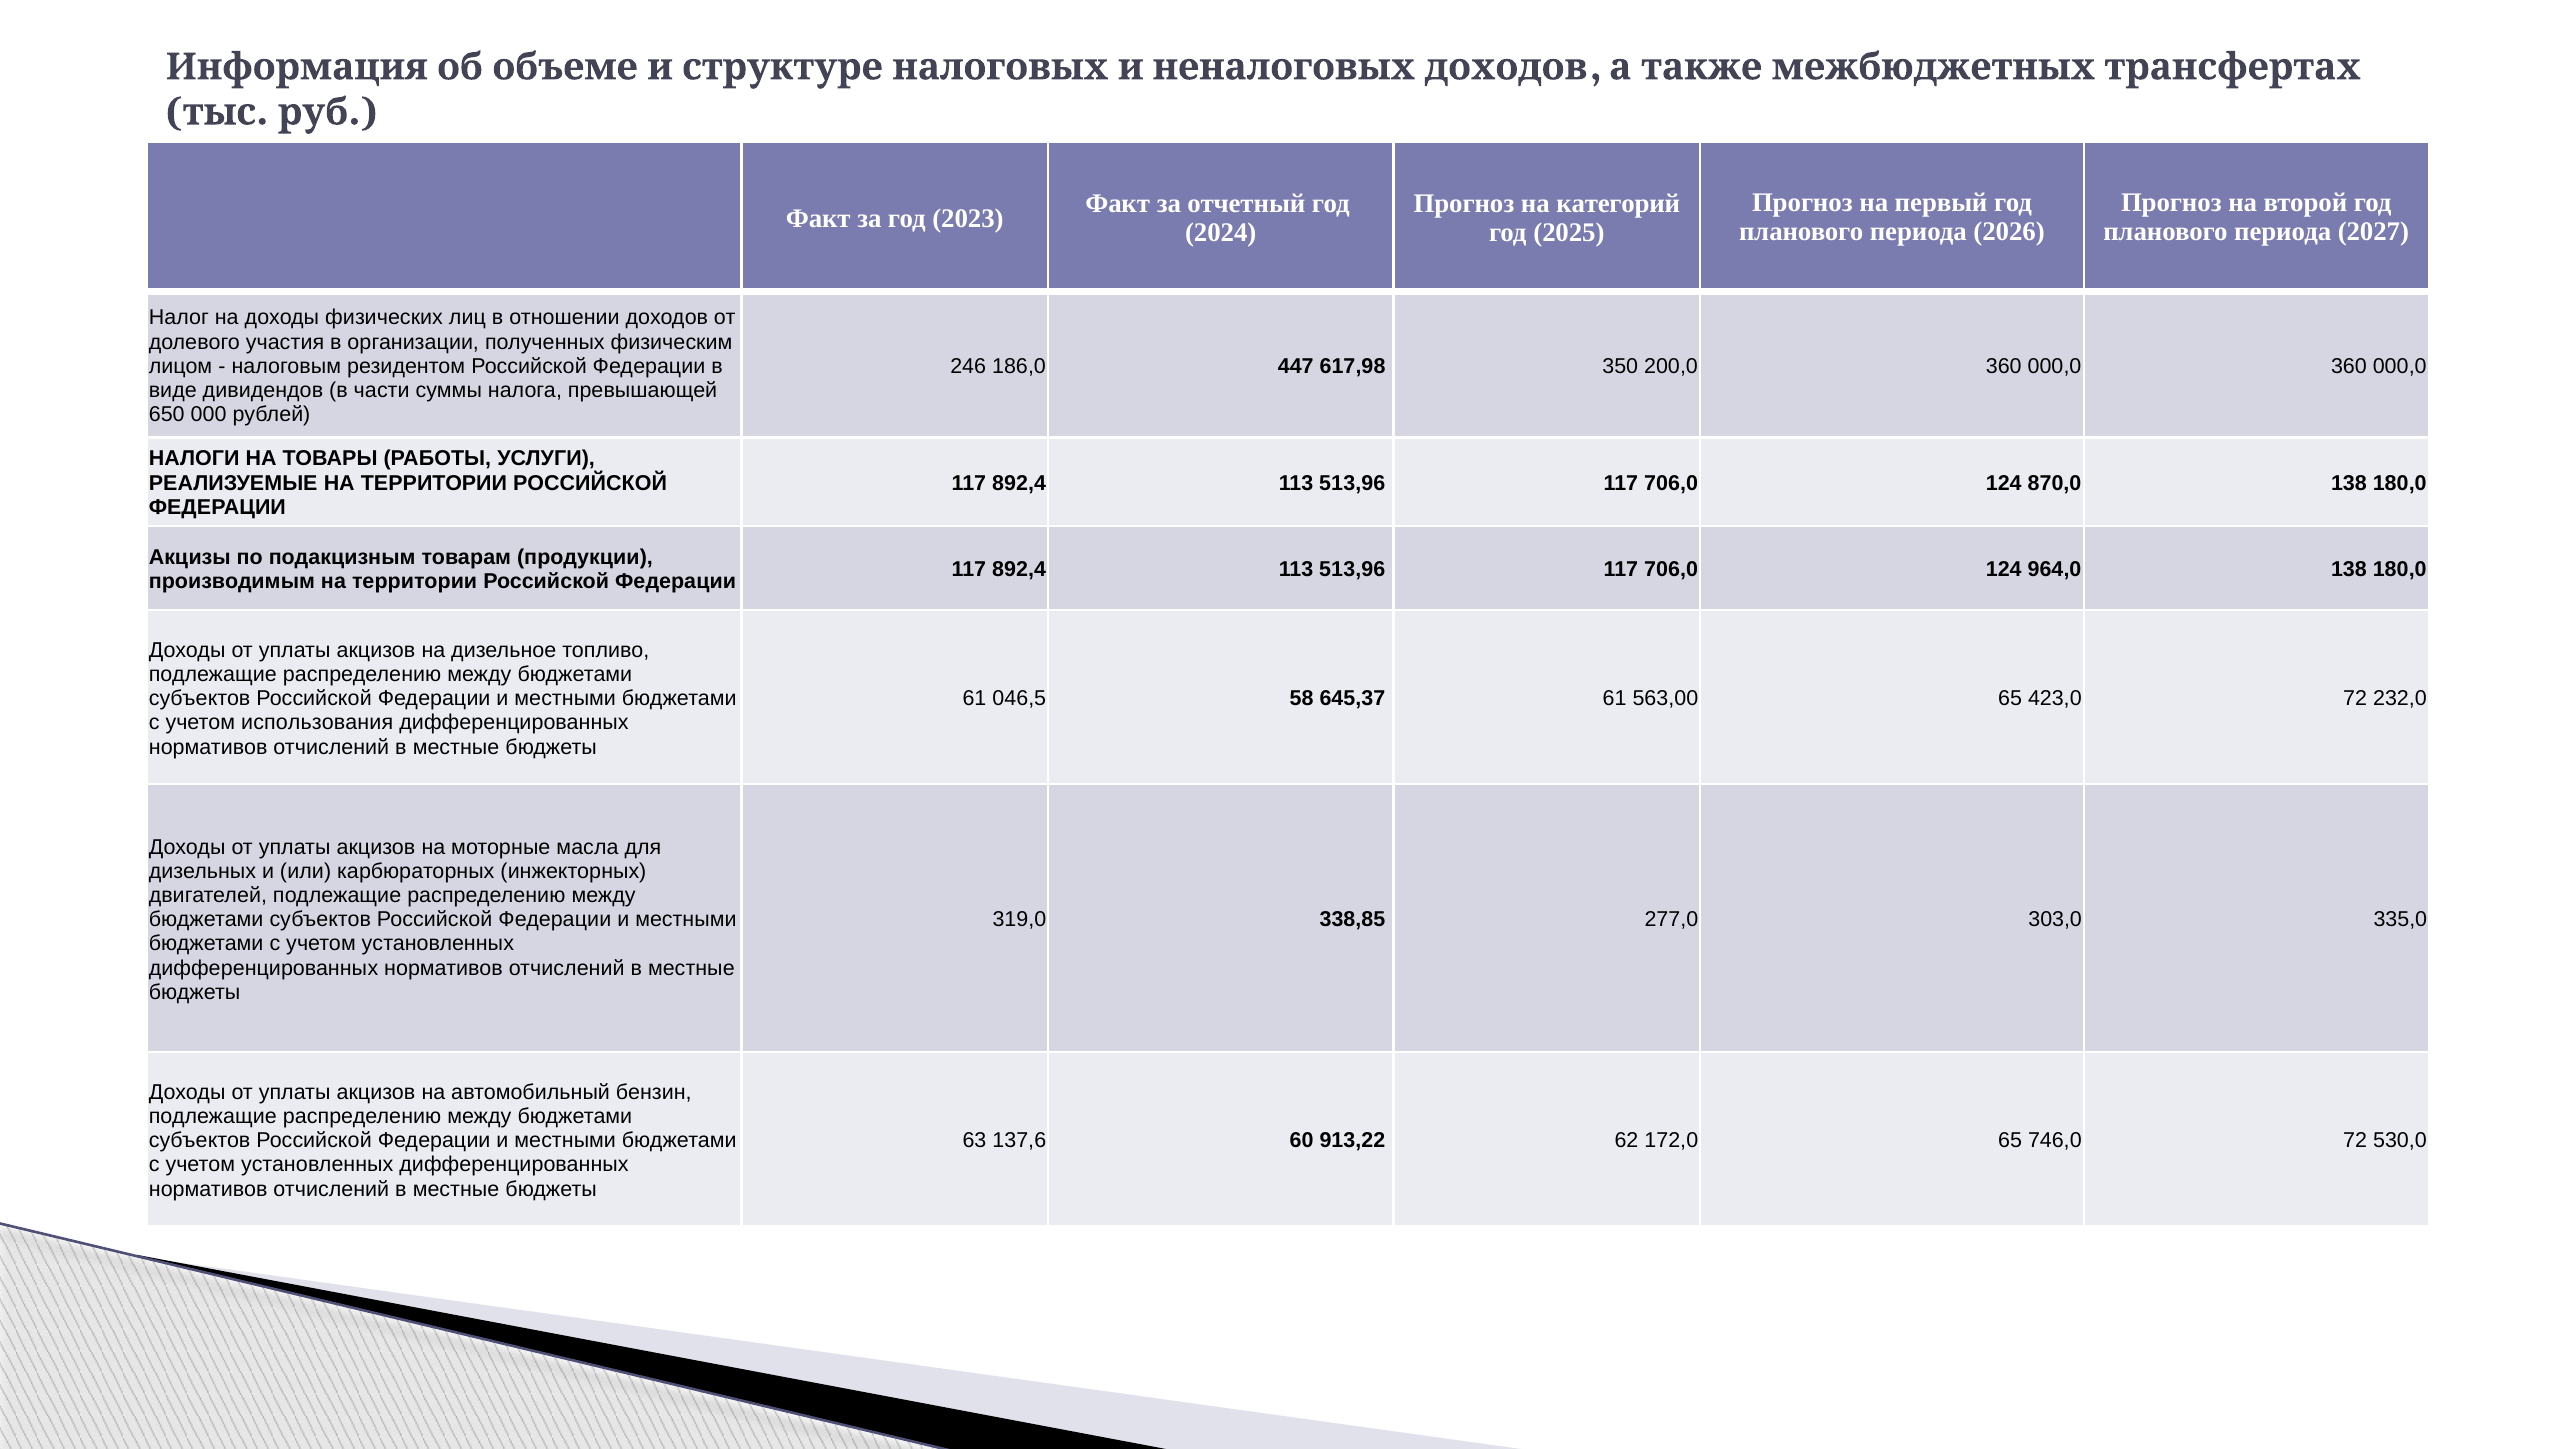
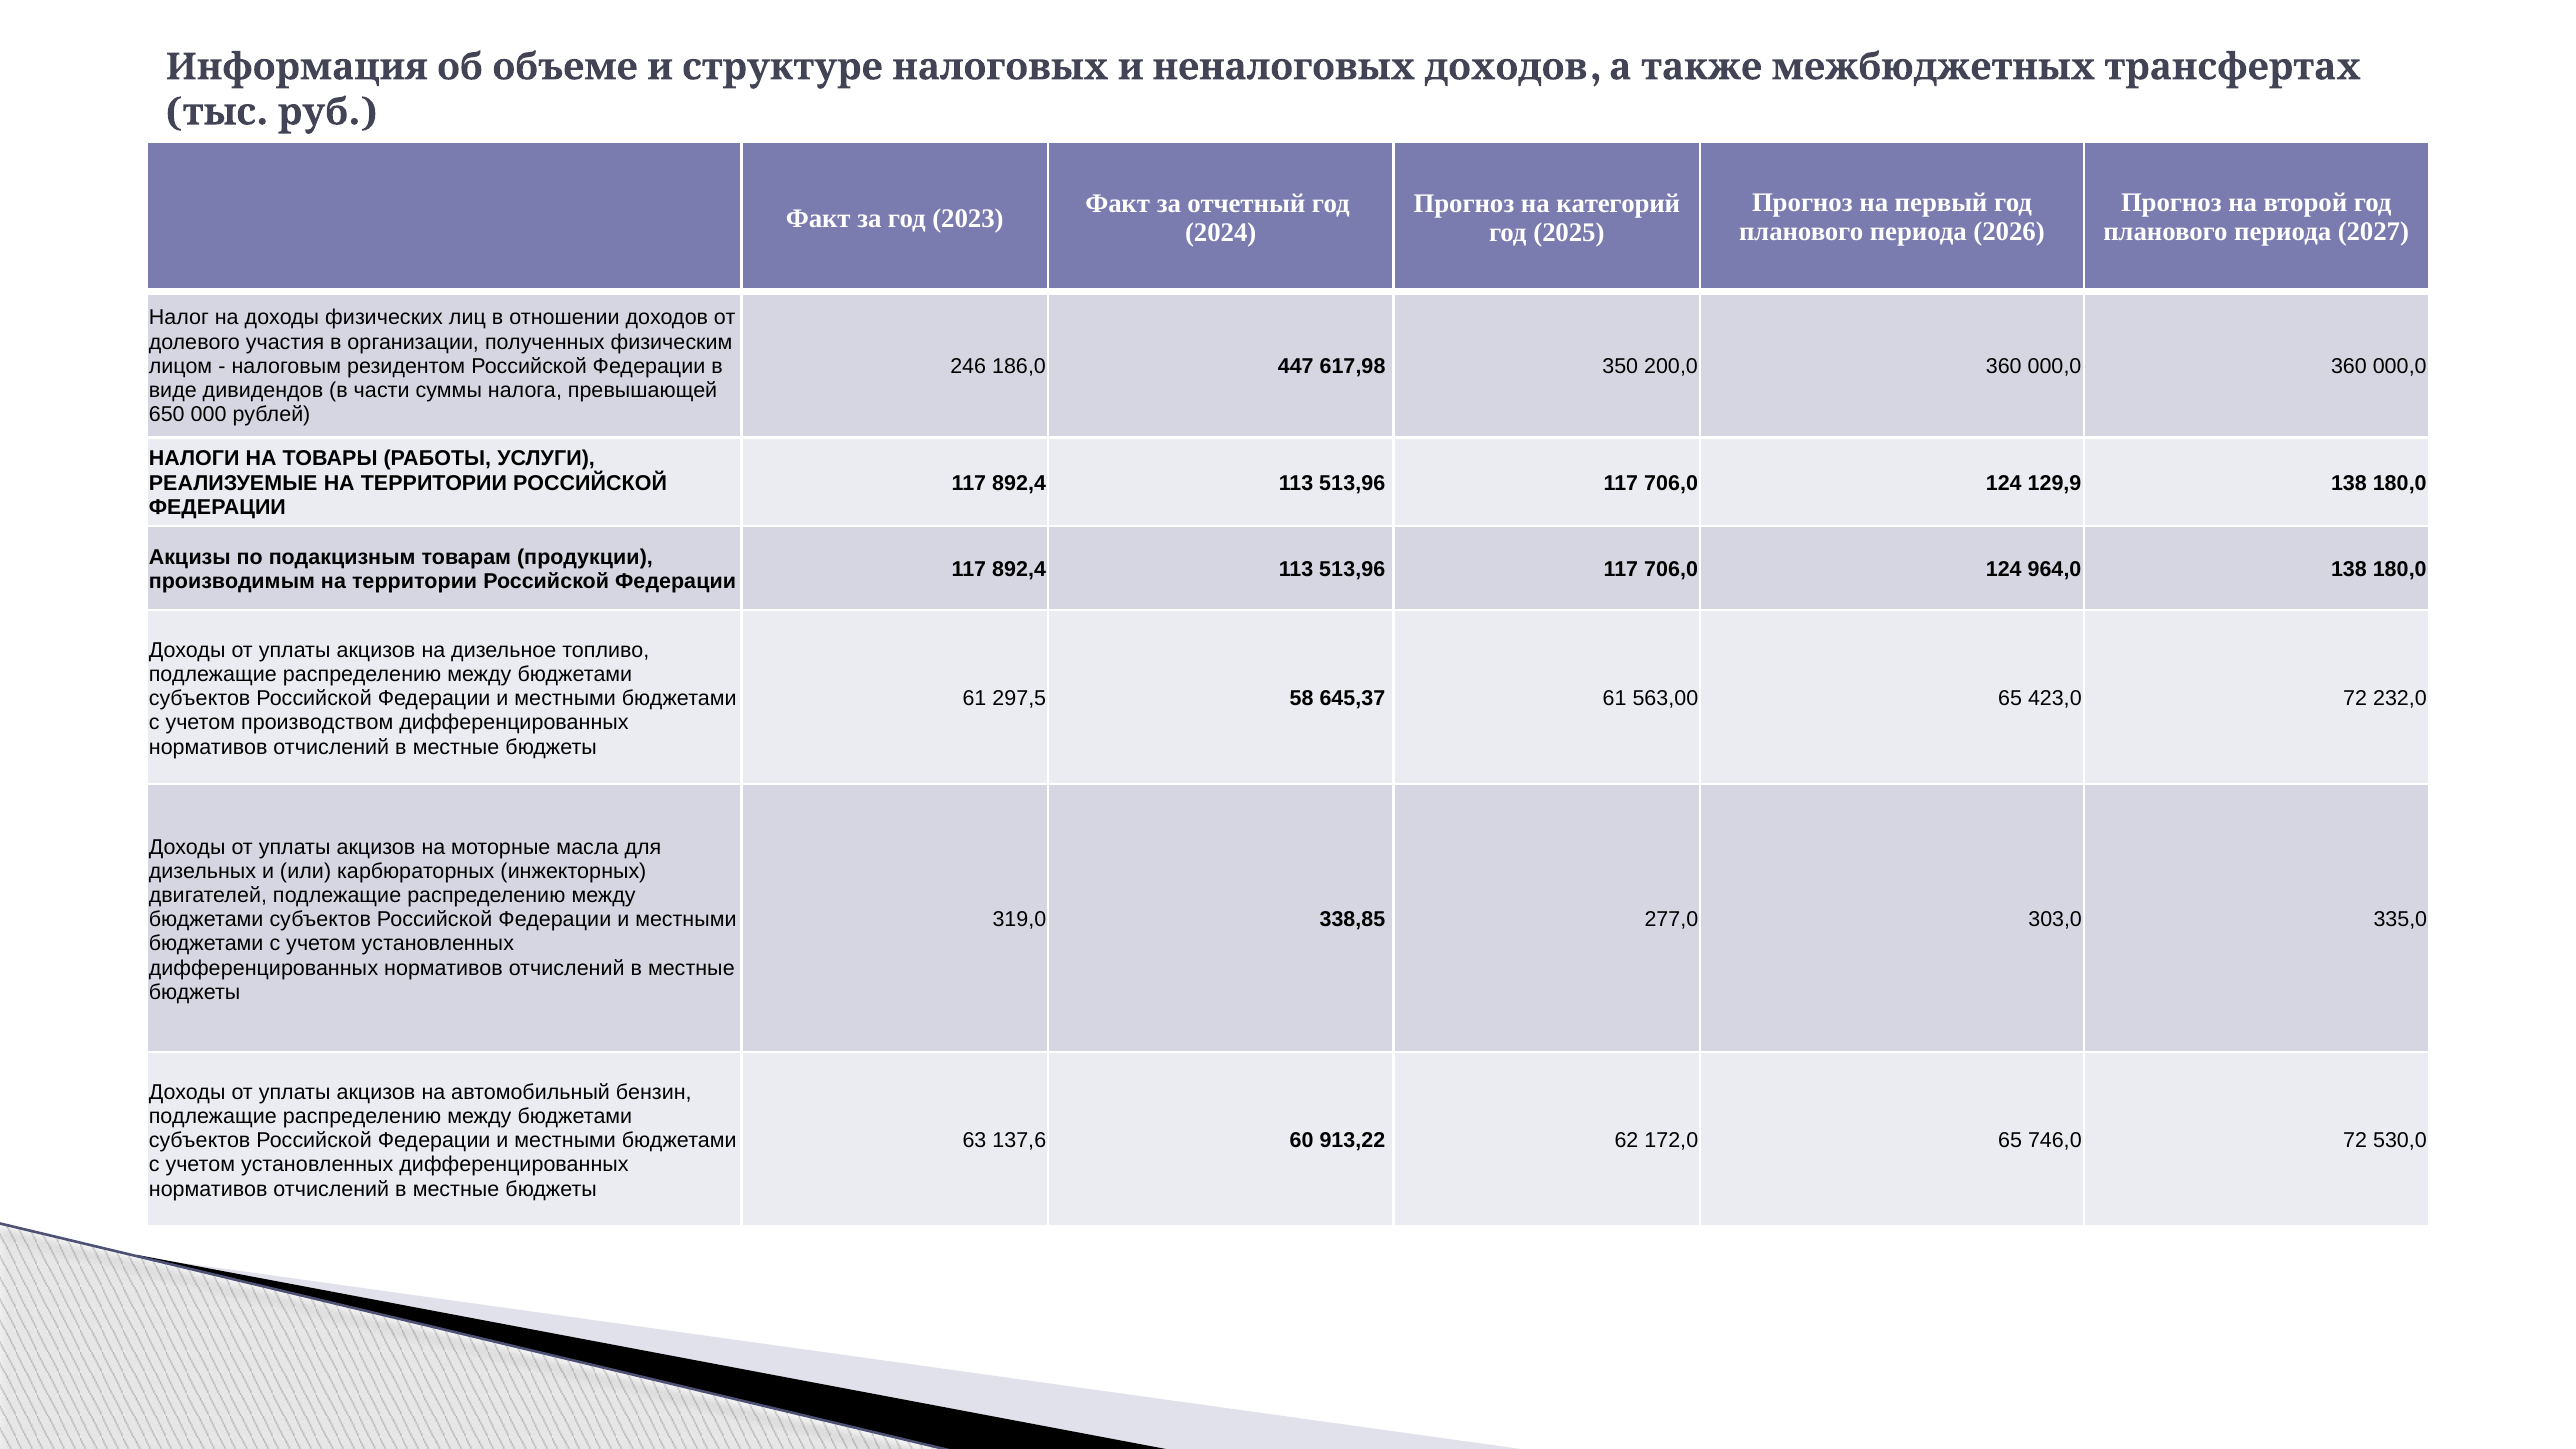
870,0: 870,0 -> 129,9
046,5: 046,5 -> 297,5
использования: использования -> производством
